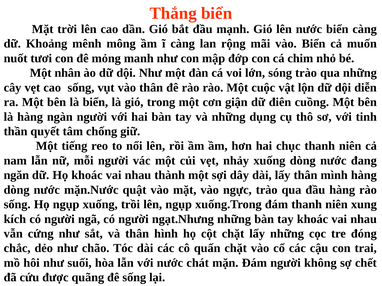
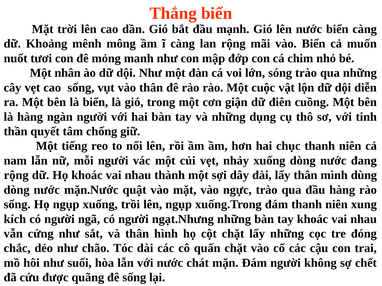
ngăn at (16, 175): ngăn -> rộng
mình hàng: hàng -> dùng
